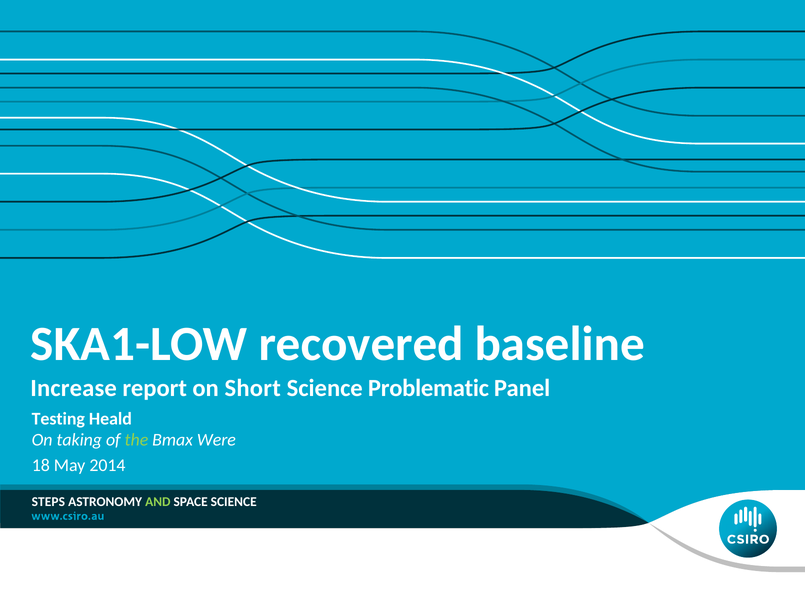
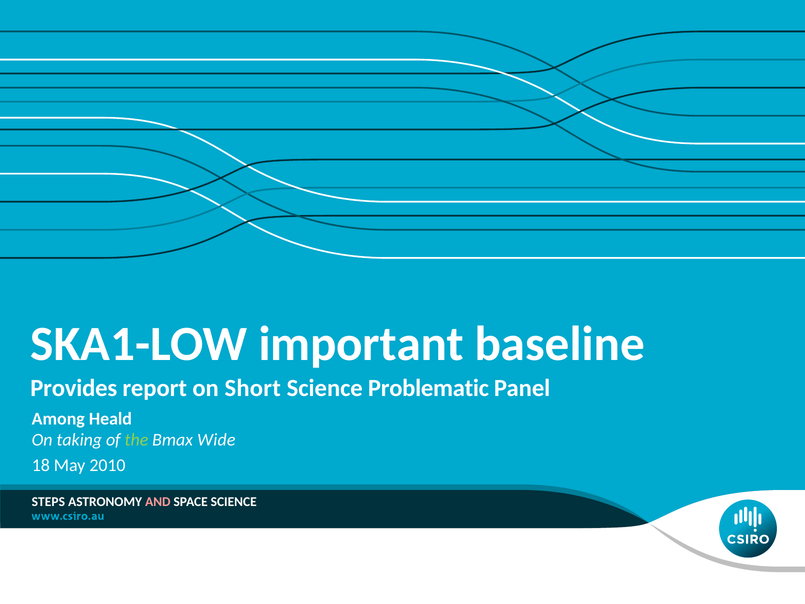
recovered: recovered -> important
Increase: Increase -> Provides
Testing: Testing -> Among
Were: Were -> Wide
2014: 2014 -> 2010
AND colour: light green -> pink
